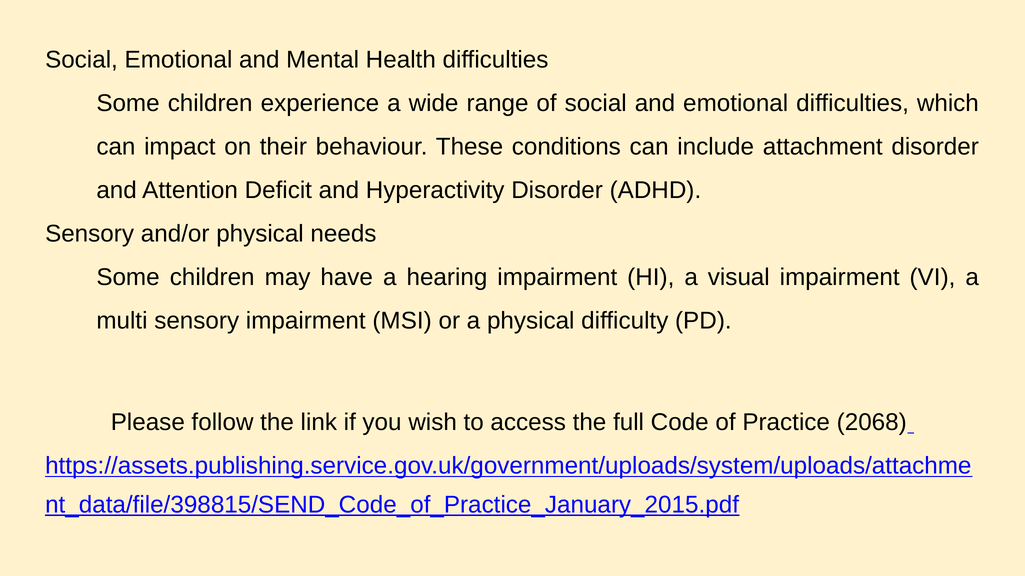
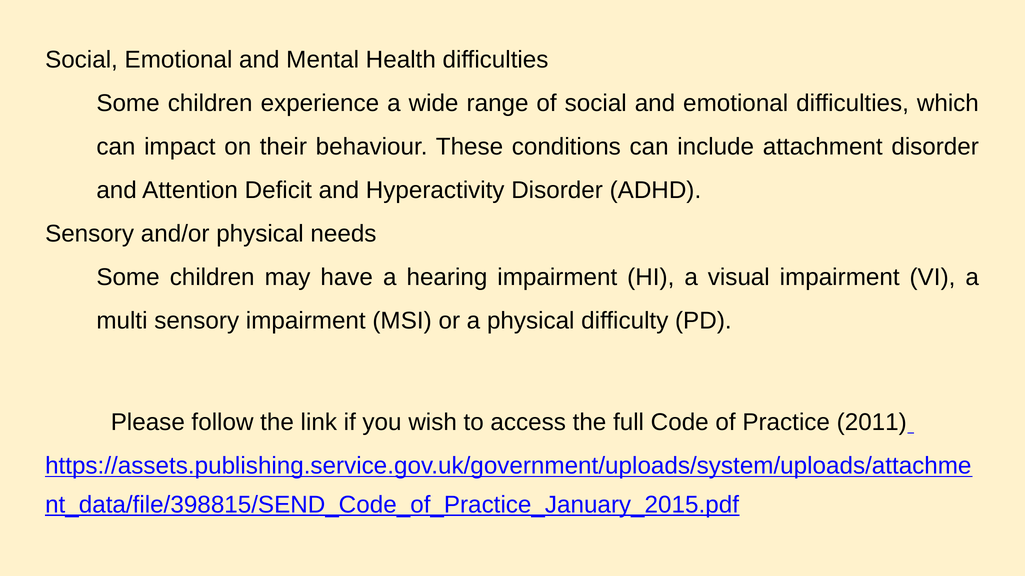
2068: 2068 -> 2011
